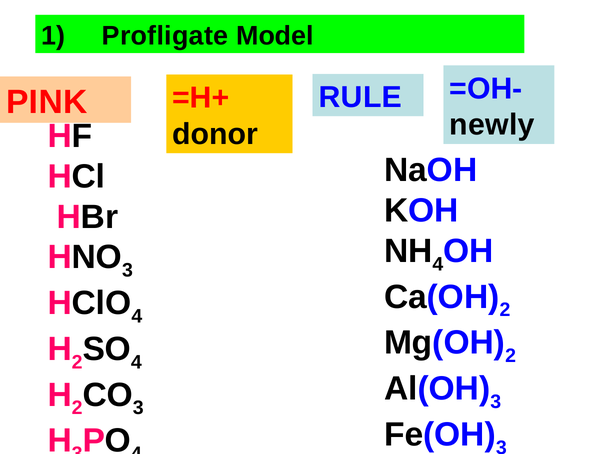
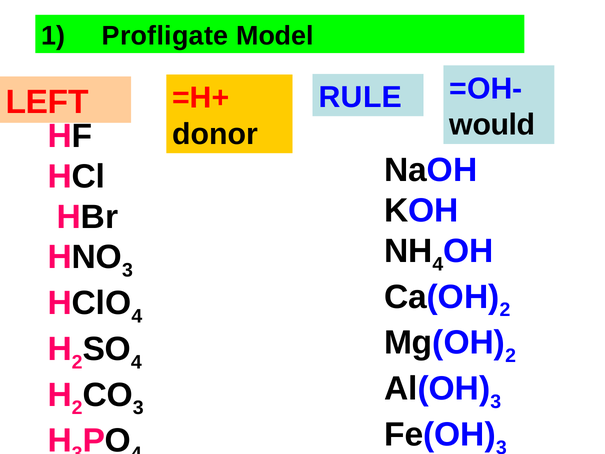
PINK: PINK -> LEFT
newly: newly -> would
